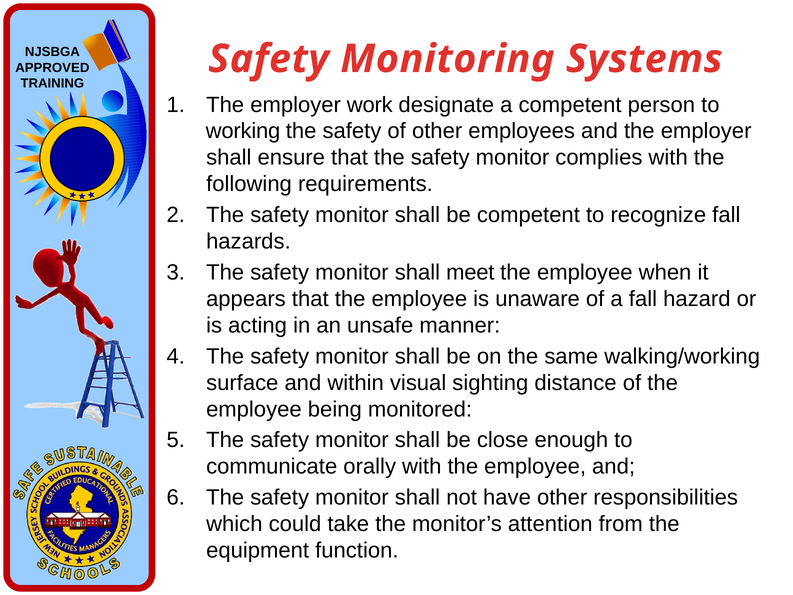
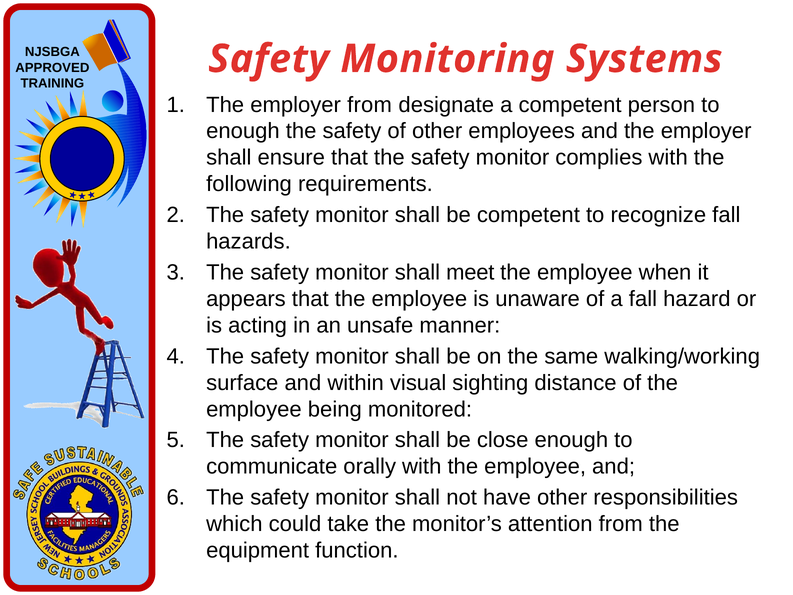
employer work: work -> from
working at (243, 131): working -> enough
